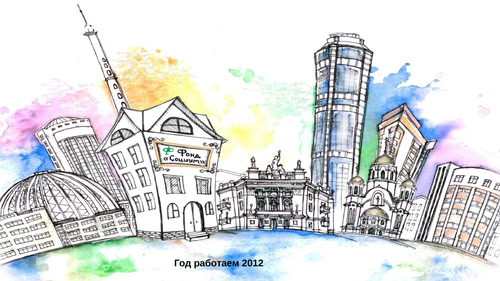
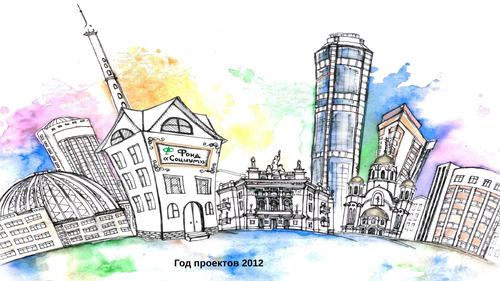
работаем: работаем -> проектов
